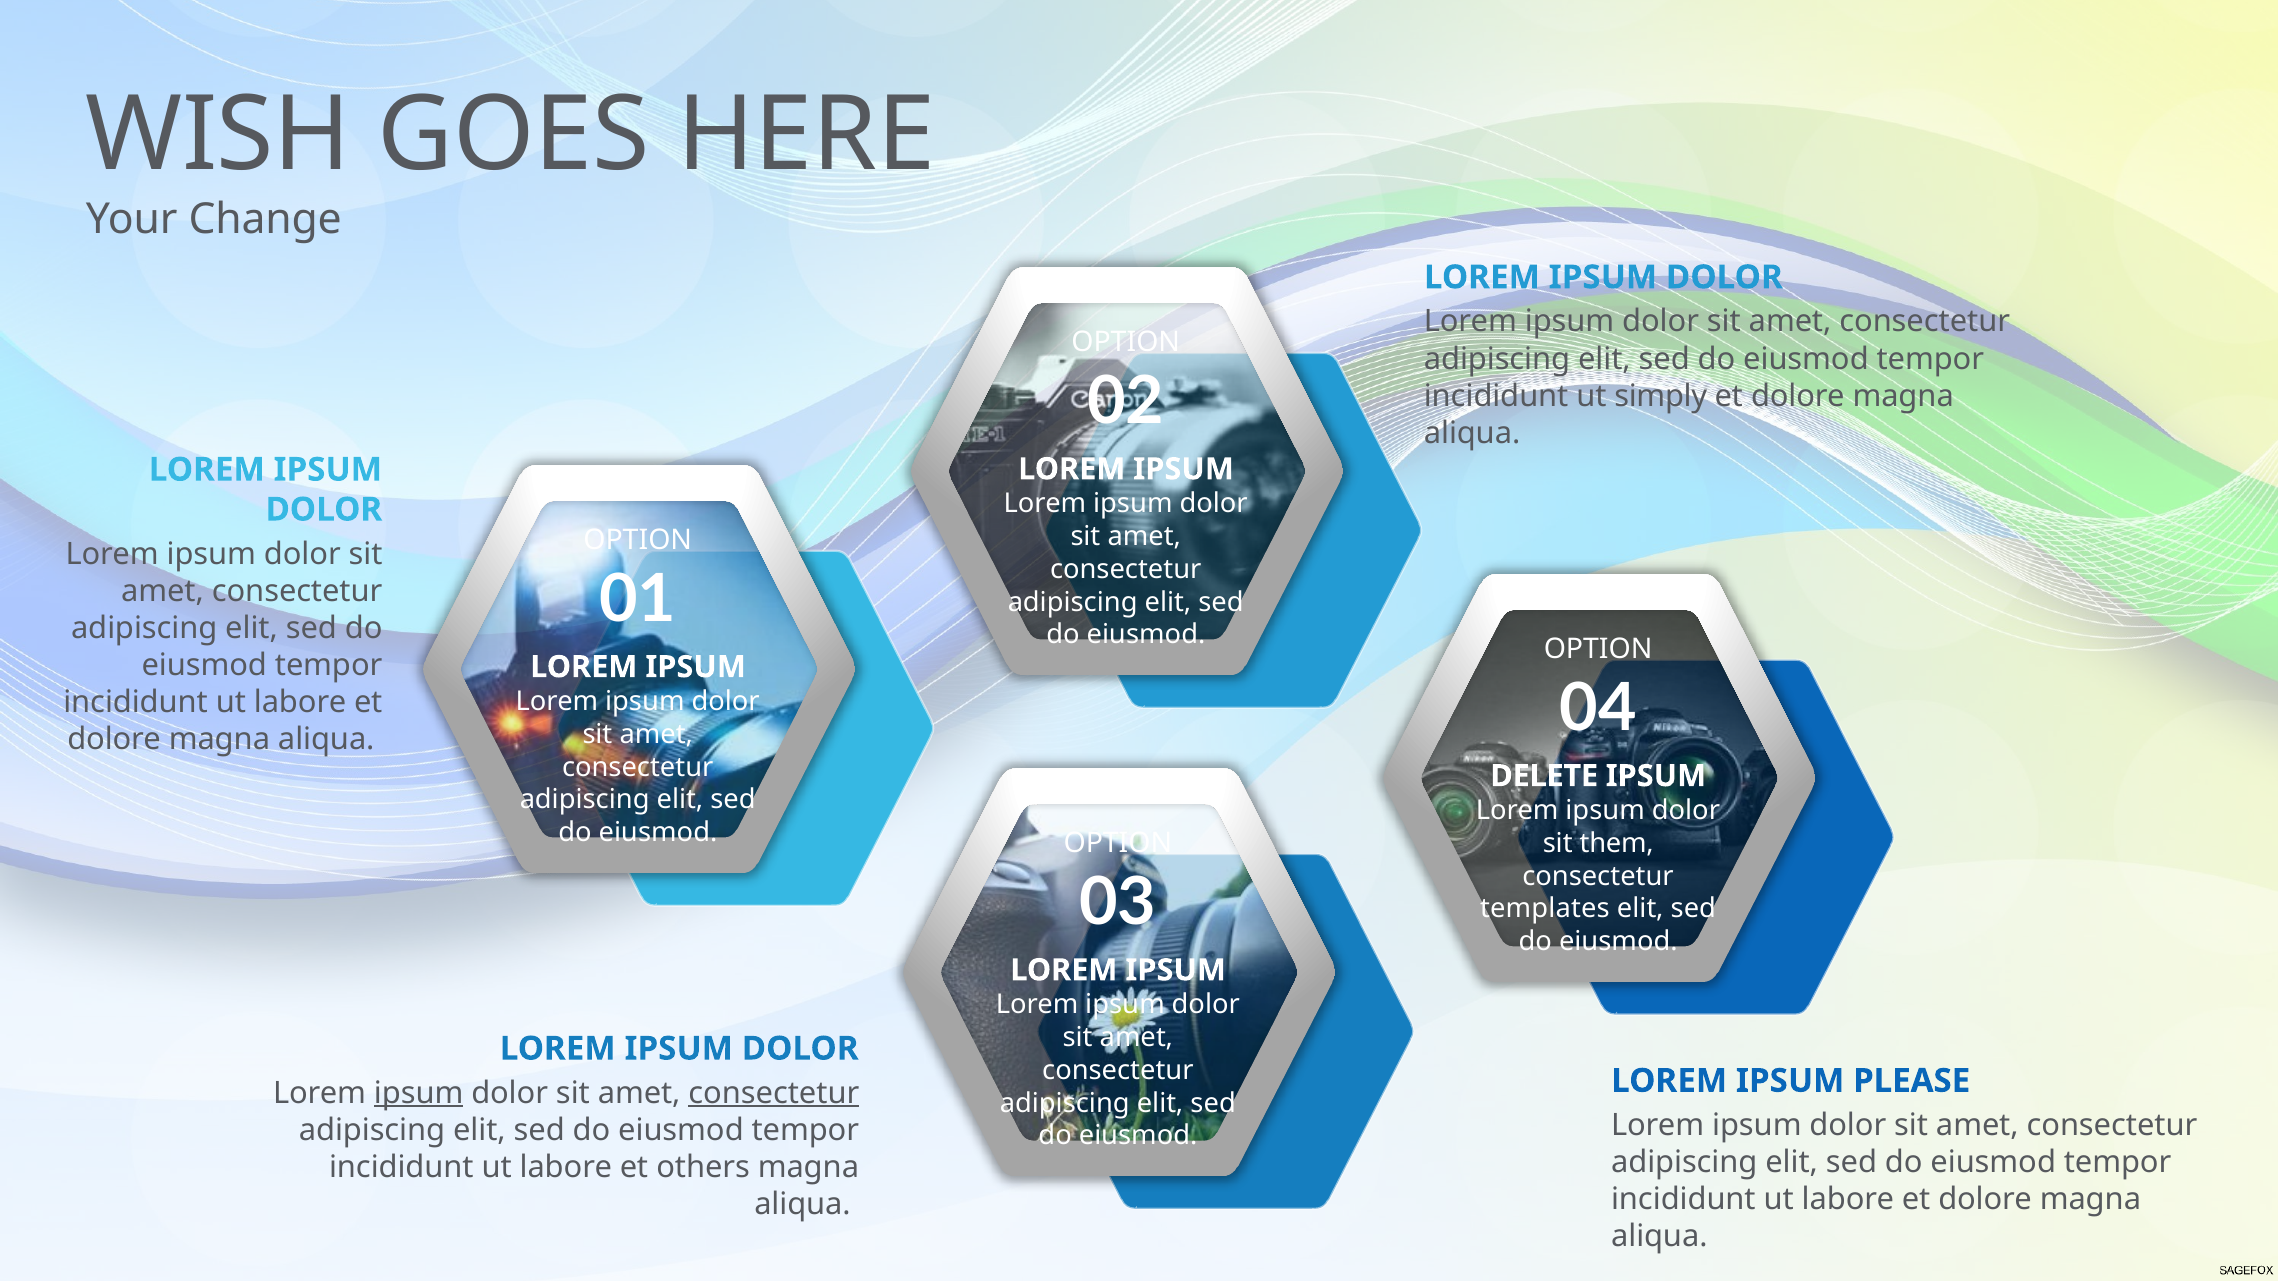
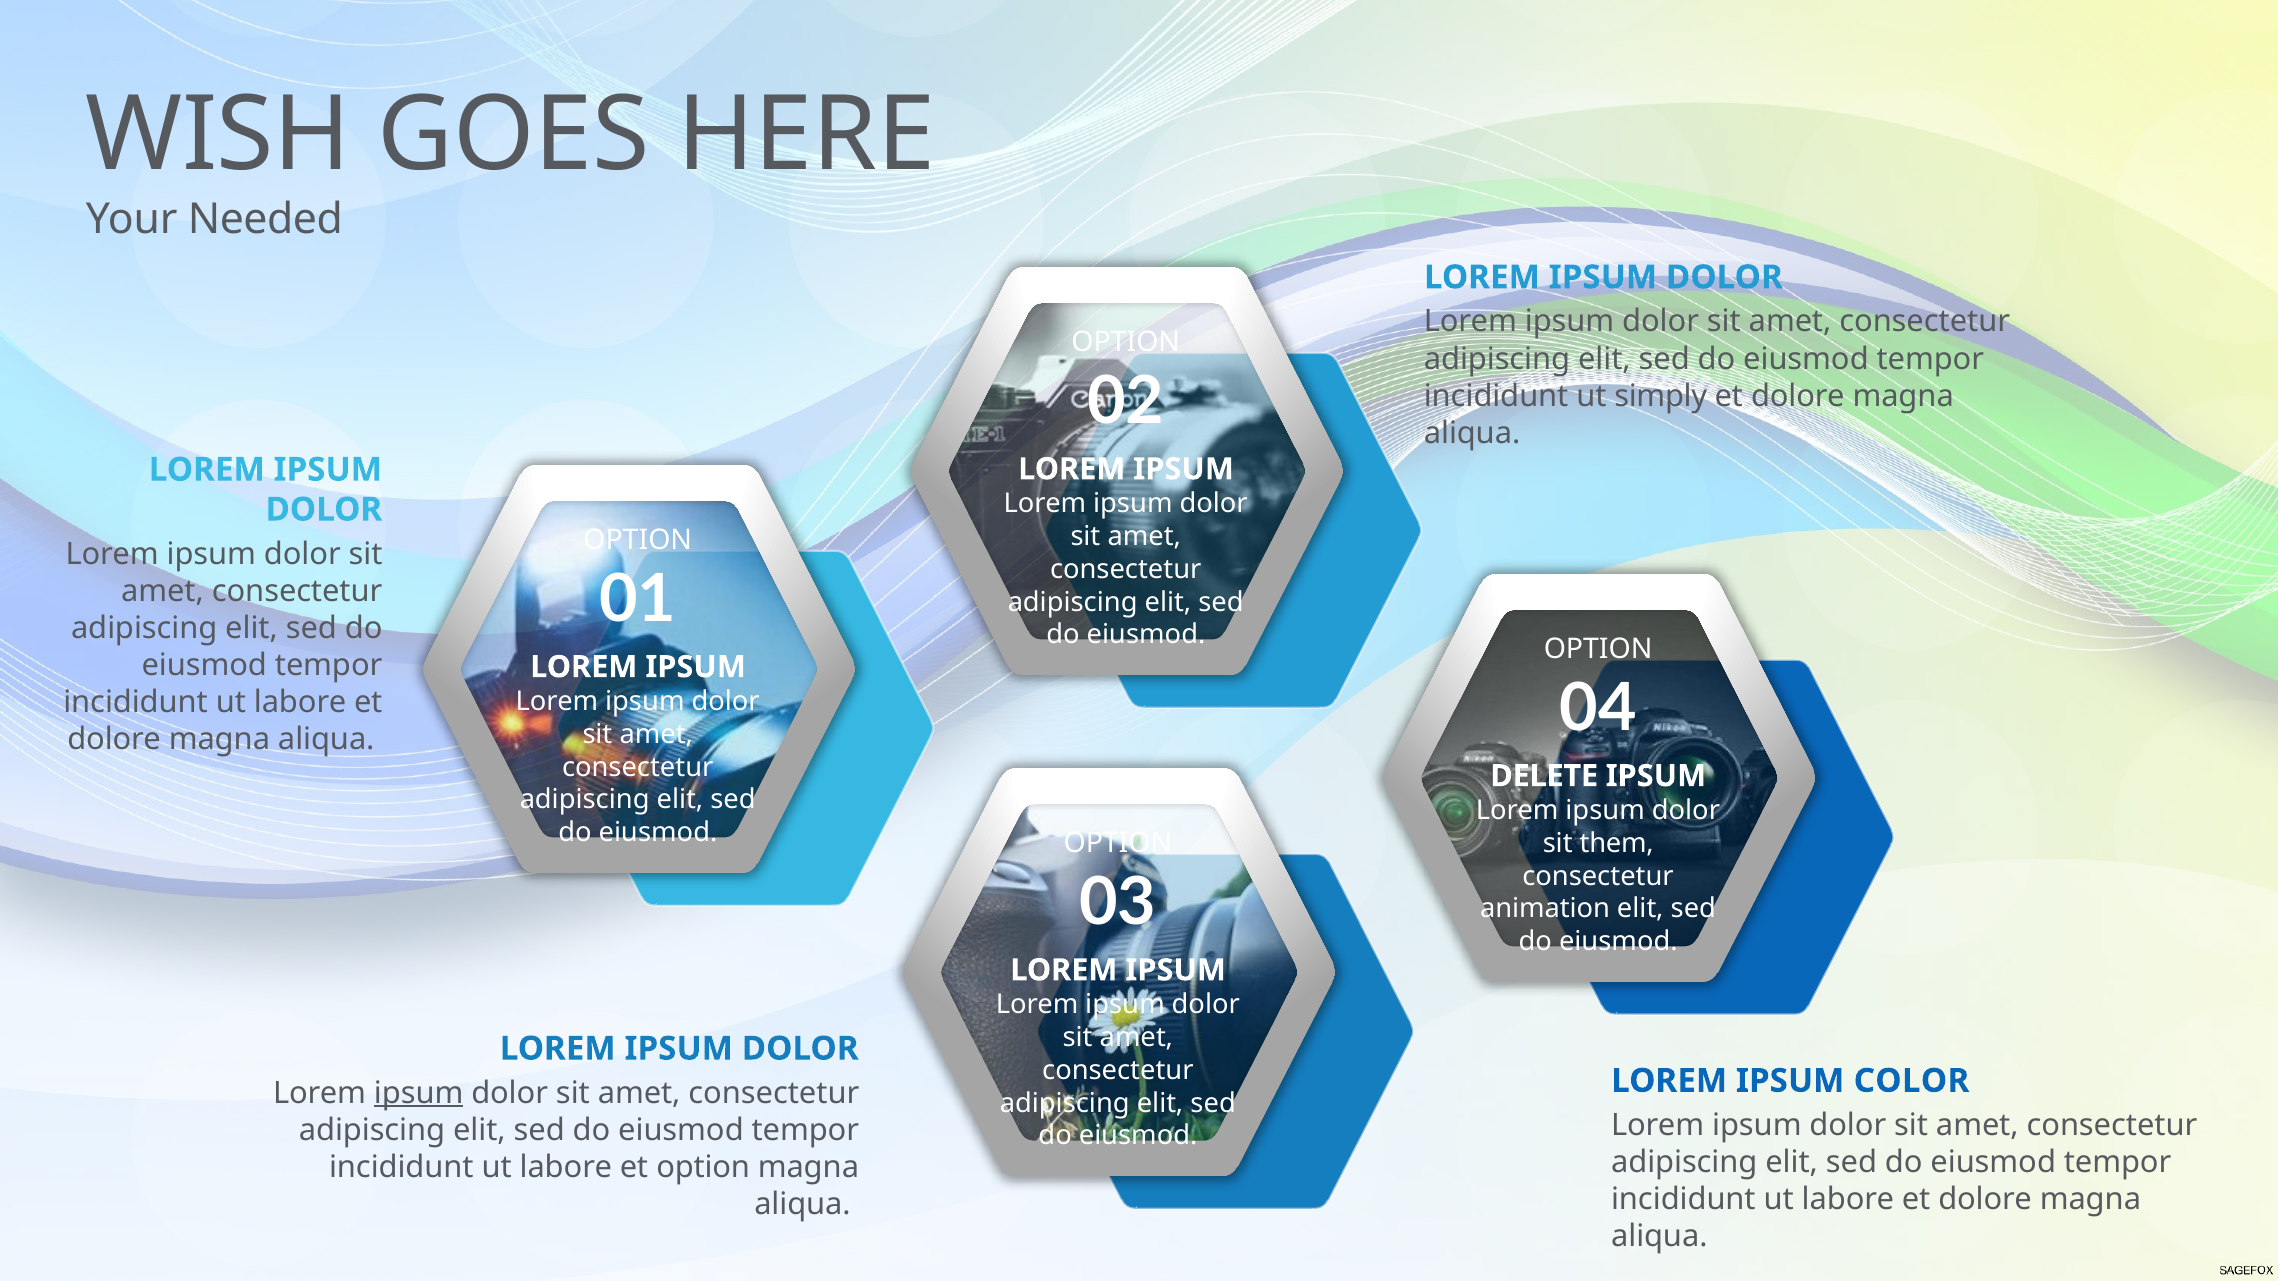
Change: Change -> Needed
templates: templates -> animation
PLEASE: PLEASE -> COLOR
consectetur at (774, 1093) underline: present -> none
et others: others -> option
